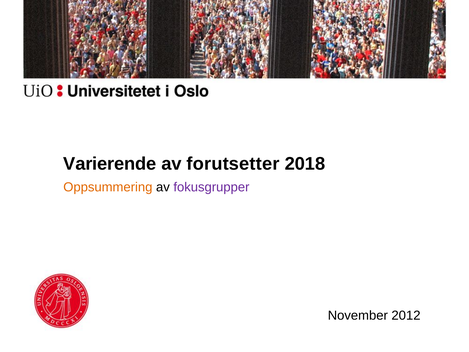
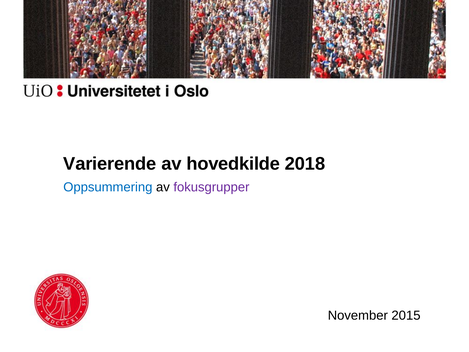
forutsetter: forutsetter -> hovedkilde
Oppsummering colour: orange -> blue
2012: 2012 -> 2015
